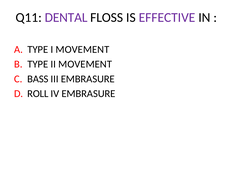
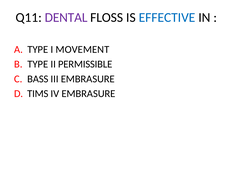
EFFECTIVE colour: purple -> blue
II MOVEMENT: MOVEMENT -> PERMISSIBLE
ROLL: ROLL -> TIMS
